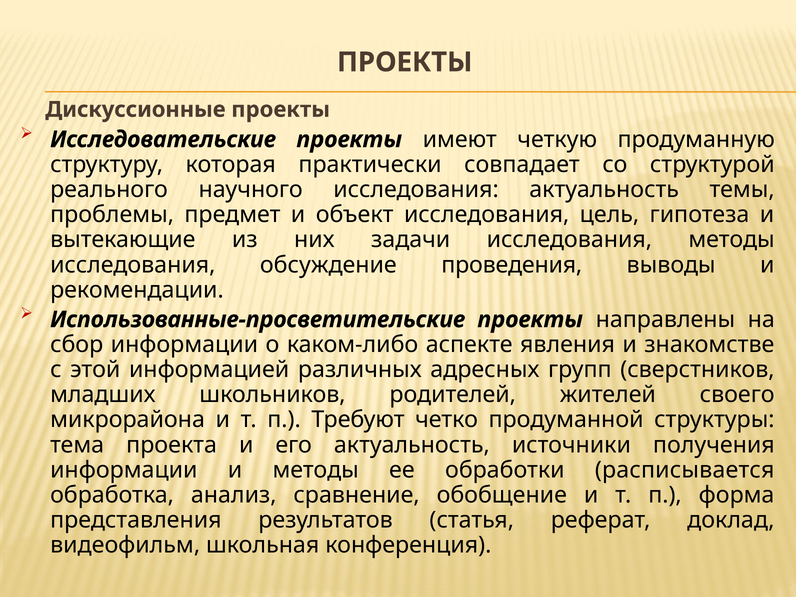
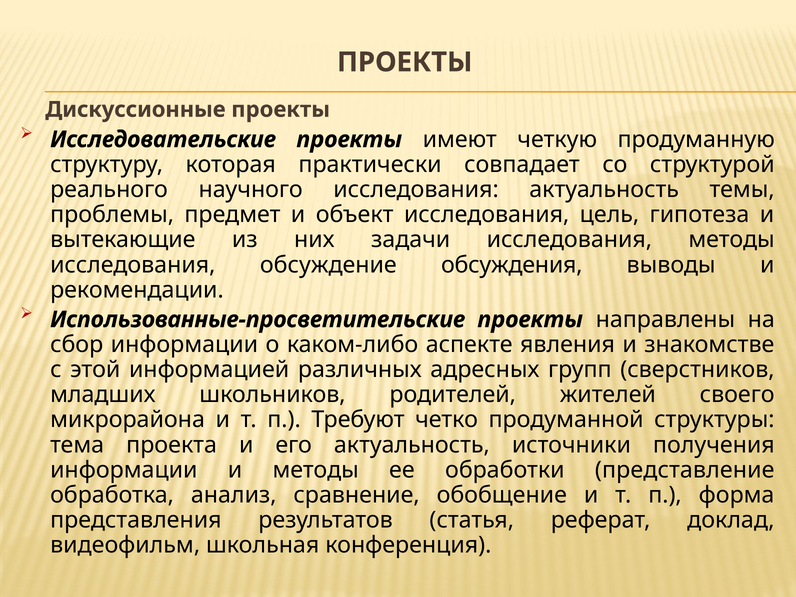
проведения: проведения -> обсуждения
расписывается: расписывается -> представление
